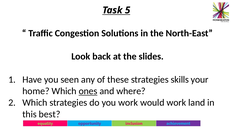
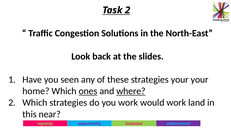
Task 5: 5 -> 2
strategies skills: skills -> your
where underline: none -> present
best: best -> near
